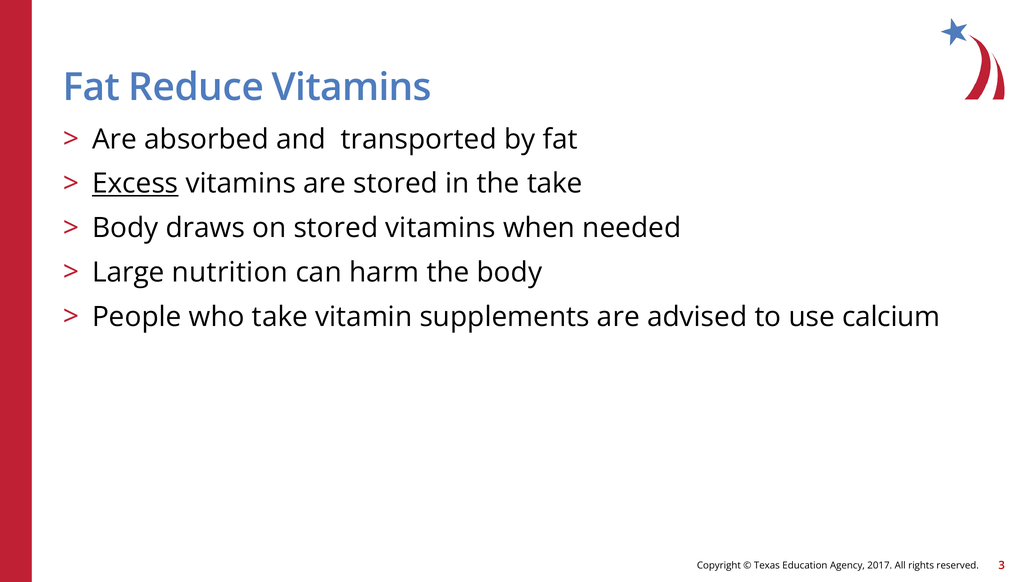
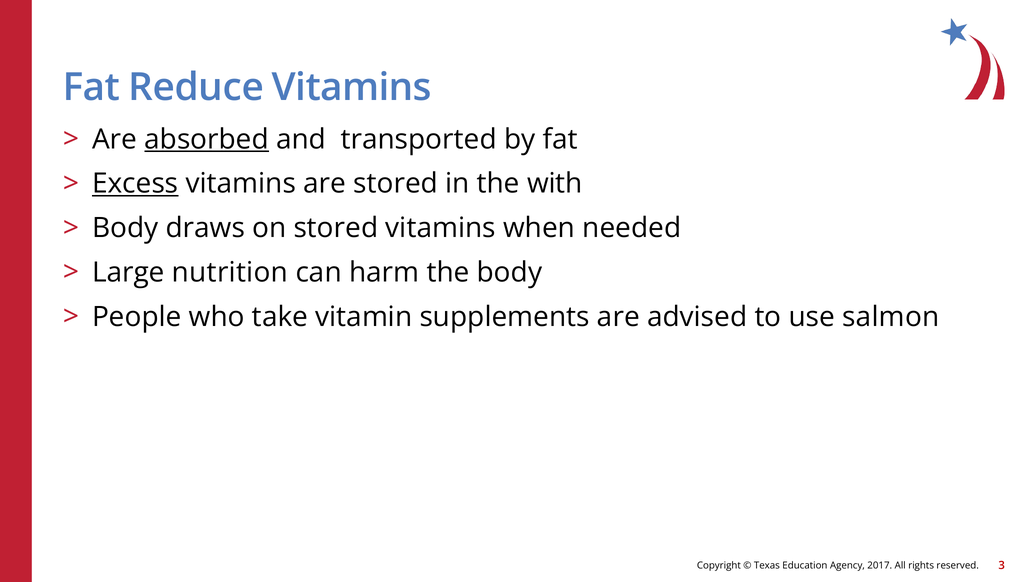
absorbed underline: none -> present
the take: take -> with
calcium: calcium -> salmon
